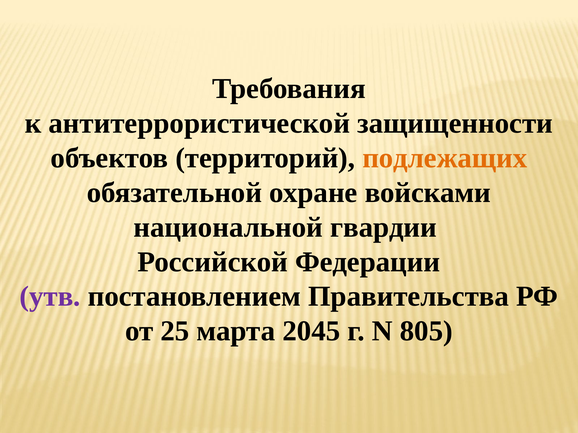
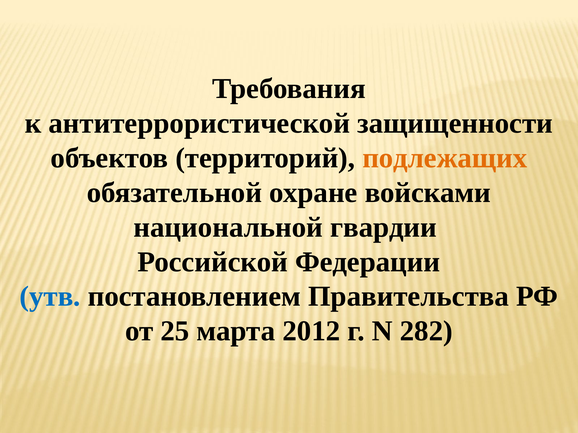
утв colour: purple -> blue
2045: 2045 -> 2012
805: 805 -> 282
